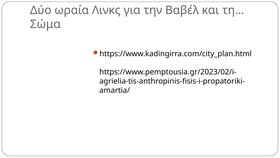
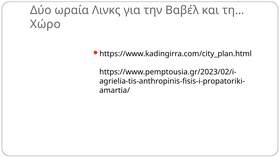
Σώμα: Σώμα -> Χώρο
